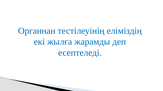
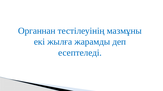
еліміздің: еліміздің -> мазмұны
